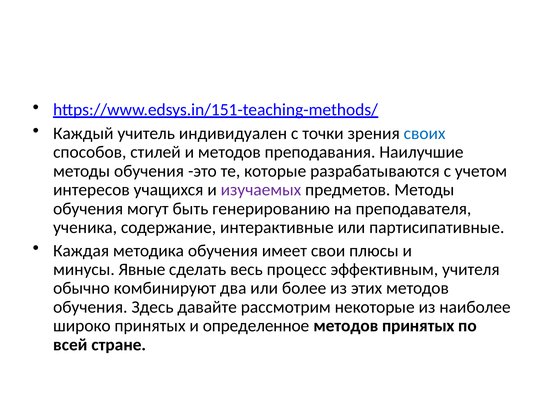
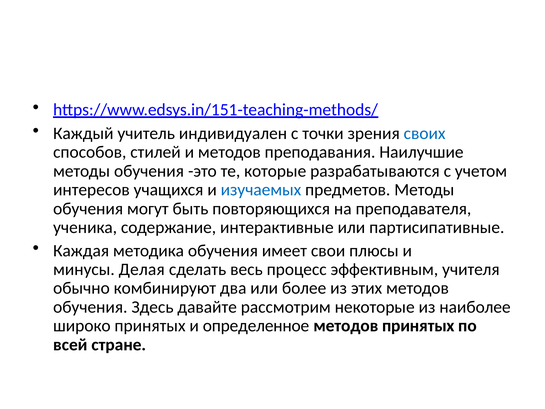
изучаемых colour: purple -> blue
генерированию: генерированию -> повторяющихся
Явные: Явные -> Делая
